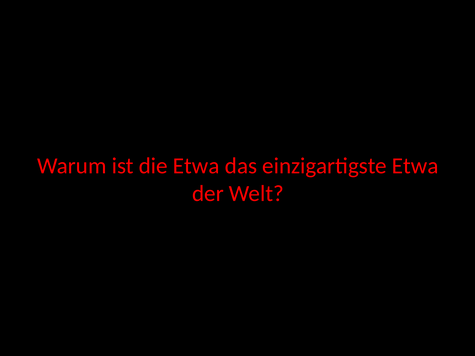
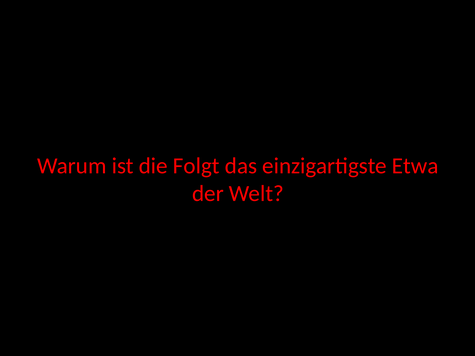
die Etwa: Etwa -> Folgt
